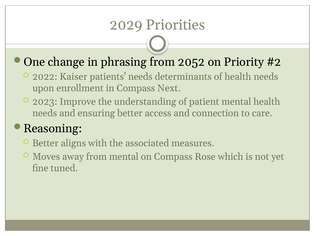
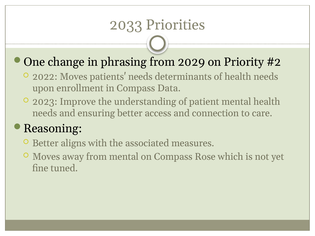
2029: 2029 -> 2033
2052: 2052 -> 2029
2022 Kaiser: Kaiser -> Moves
Next: Next -> Data
